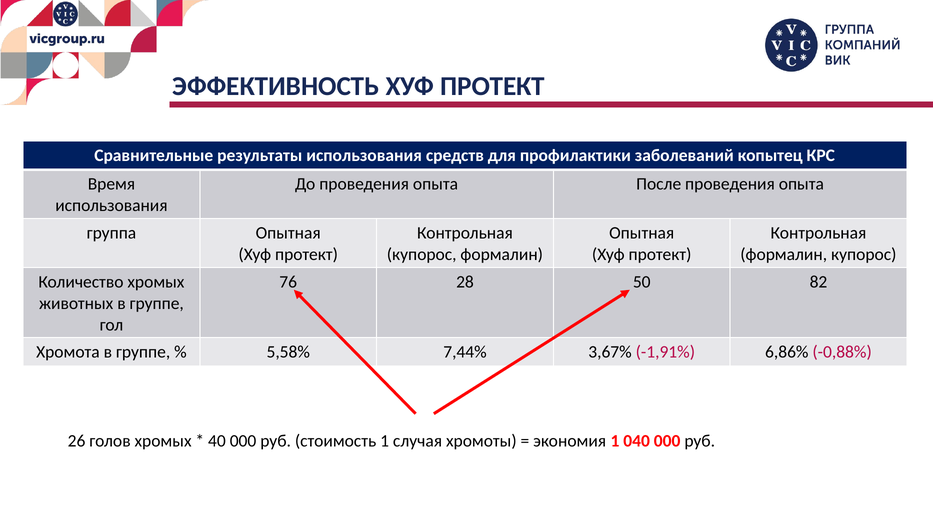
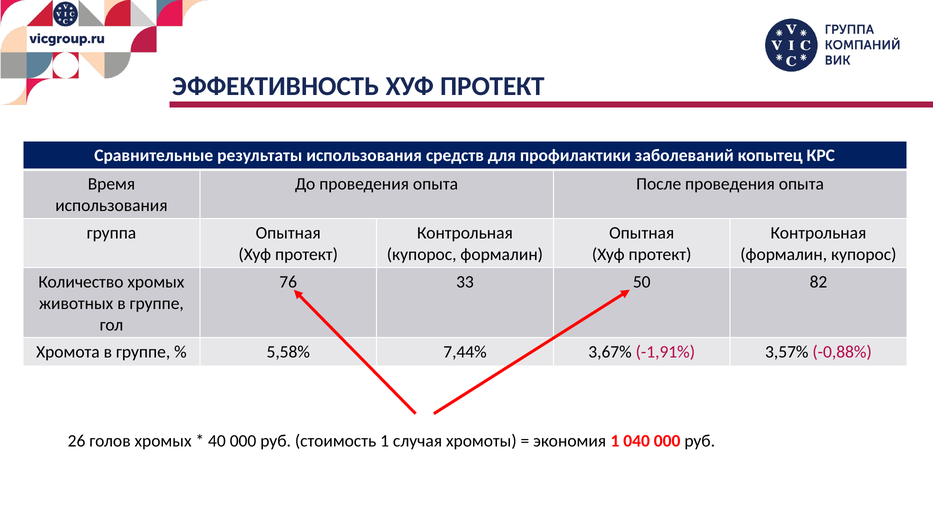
28: 28 -> 33
6,86%: 6,86% -> 3,57%
